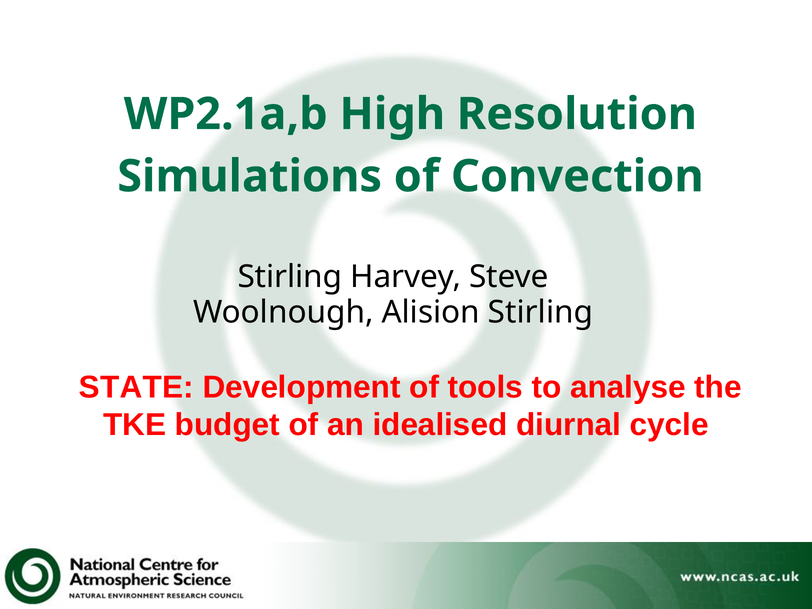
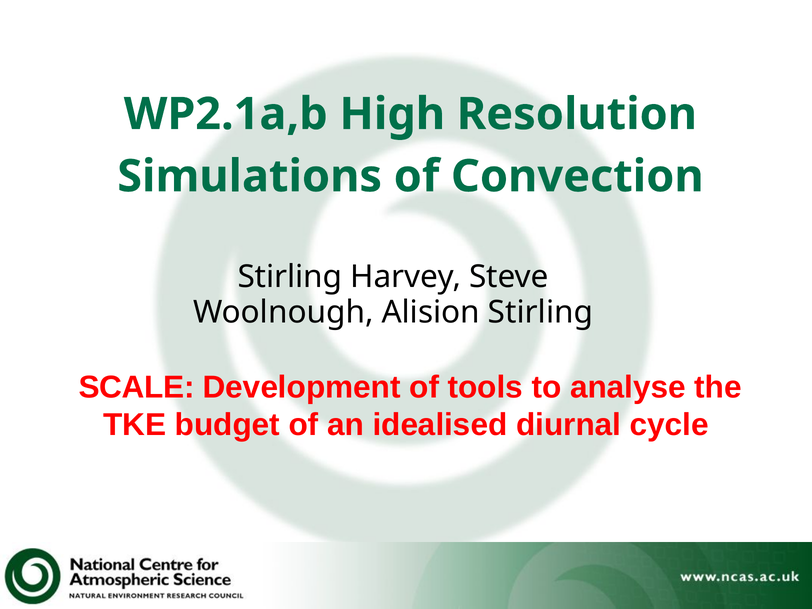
STATE: STATE -> SCALE
